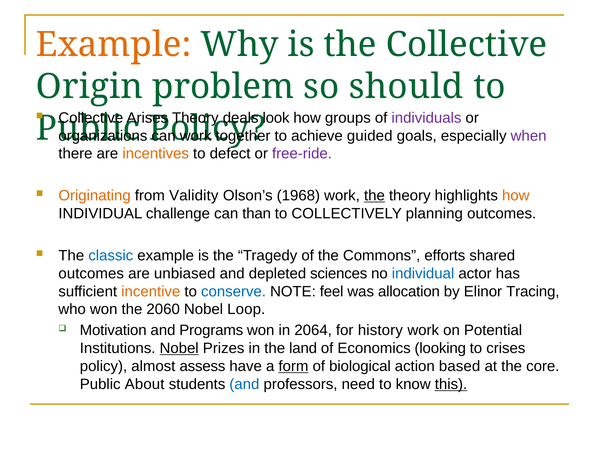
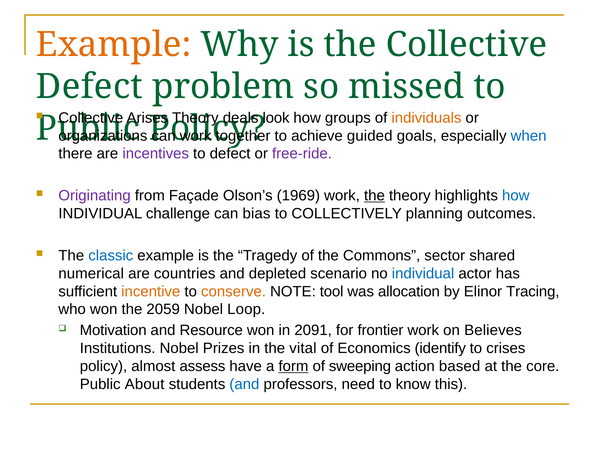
Origin at (89, 87): Origin -> Defect
should: should -> missed
individuals colour: purple -> orange
when colour: purple -> blue
incentives colour: orange -> purple
Originating colour: orange -> purple
Validity: Validity -> Façade
1968: 1968 -> 1969
how at (516, 196) colour: orange -> blue
than: than -> bias
efforts: efforts -> sector
outcomes at (91, 274): outcomes -> numerical
unbiased: unbiased -> countries
sciences: sciences -> scenario
conserve colour: blue -> orange
feel: feel -> tool
2060: 2060 -> 2059
Programs: Programs -> Resource
2064: 2064 -> 2091
history: history -> frontier
Potential: Potential -> Believes
Nobel at (179, 348) underline: present -> none
land: land -> vital
looking: looking -> identify
biological: biological -> sweeping
this underline: present -> none
